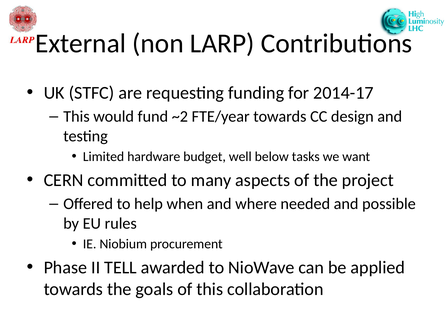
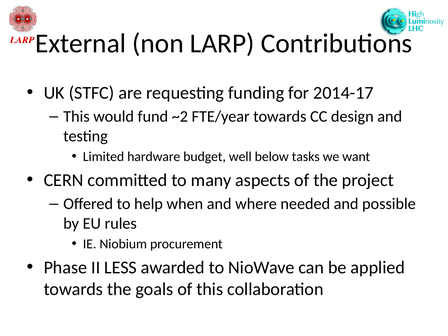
TELL: TELL -> LESS
